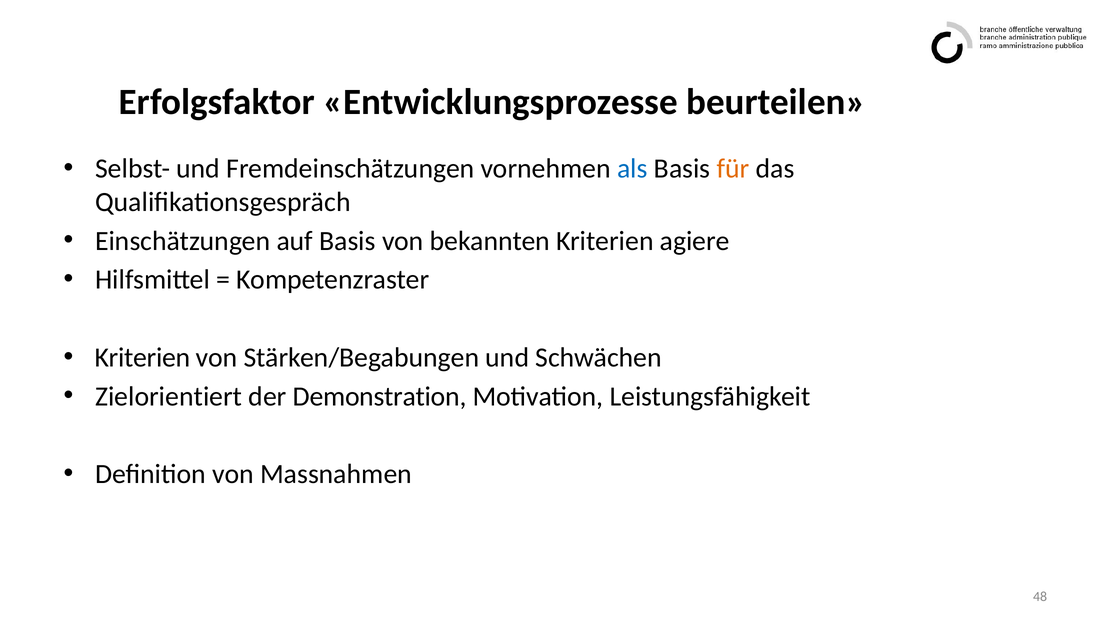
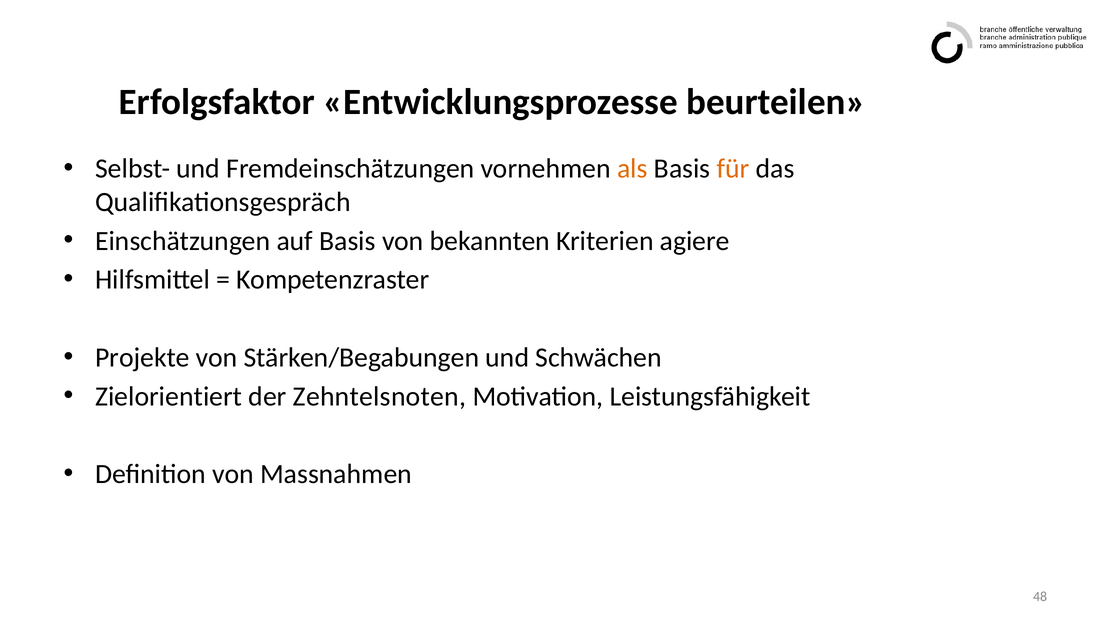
als colour: blue -> orange
Kriterien at (143, 357): Kriterien -> Projekte
Demonstration: Demonstration -> Zehntelsnoten
